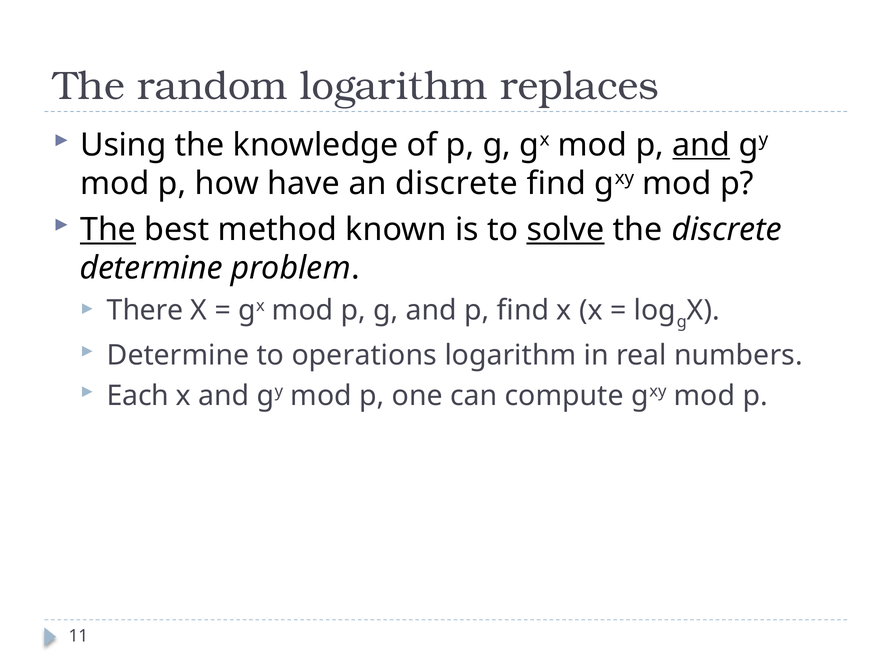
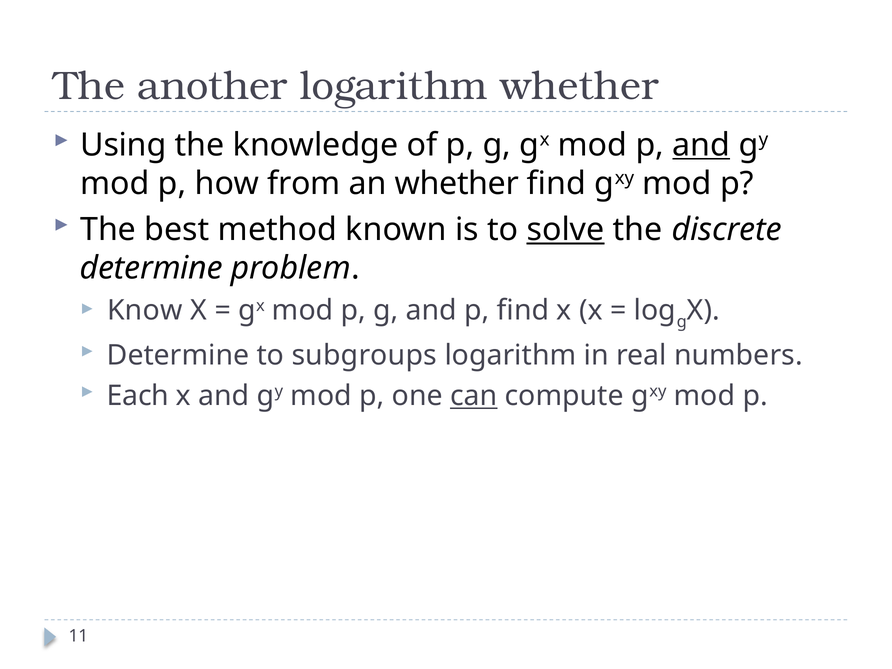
random: random -> another
logarithm replaces: replaces -> whether
have: have -> from
an discrete: discrete -> whether
The at (108, 230) underline: present -> none
There: There -> Know
operations: operations -> subgroups
can underline: none -> present
